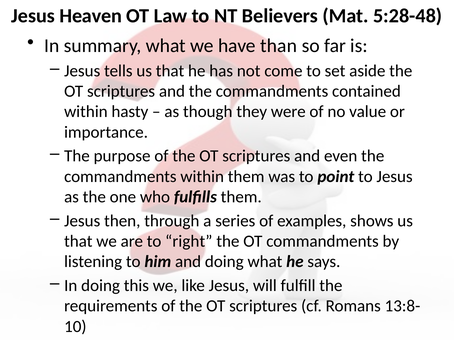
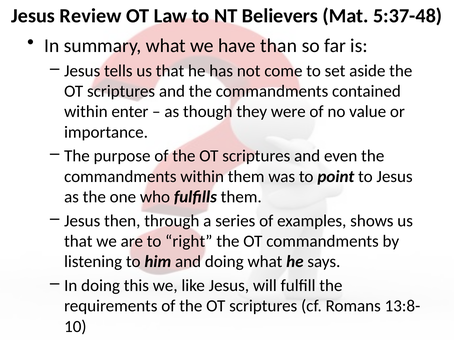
Heaven: Heaven -> Review
5:28-48: 5:28-48 -> 5:37-48
hasty: hasty -> enter
